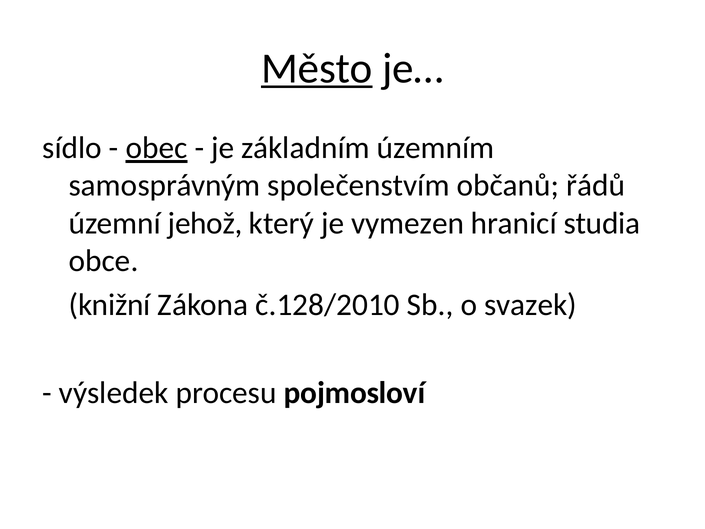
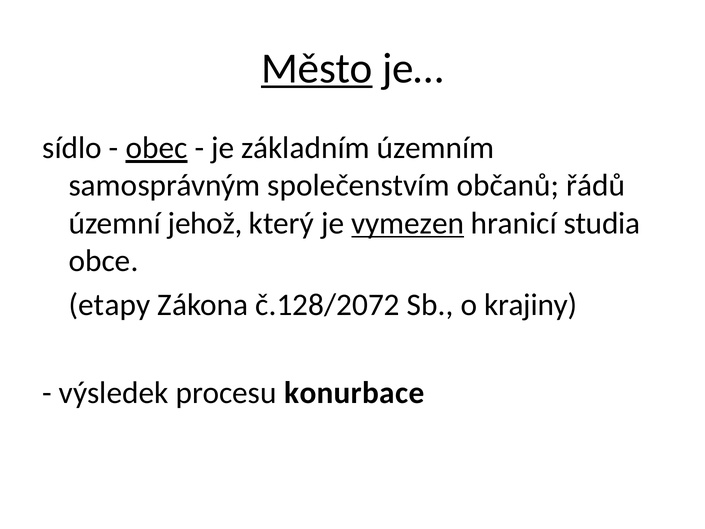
vymezen underline: none -> present
knižní: knižní -> etapy
č.128/2010: č.128/2010 -> č.128/2072
svazek: svazek -> krajiny
pojmosloví: pojmosloví -> konurbace
